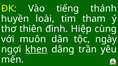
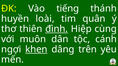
tham: tham -> quân
đình underline: none -> present
ngày: ngày -> cánh
trần: trần -> trên
